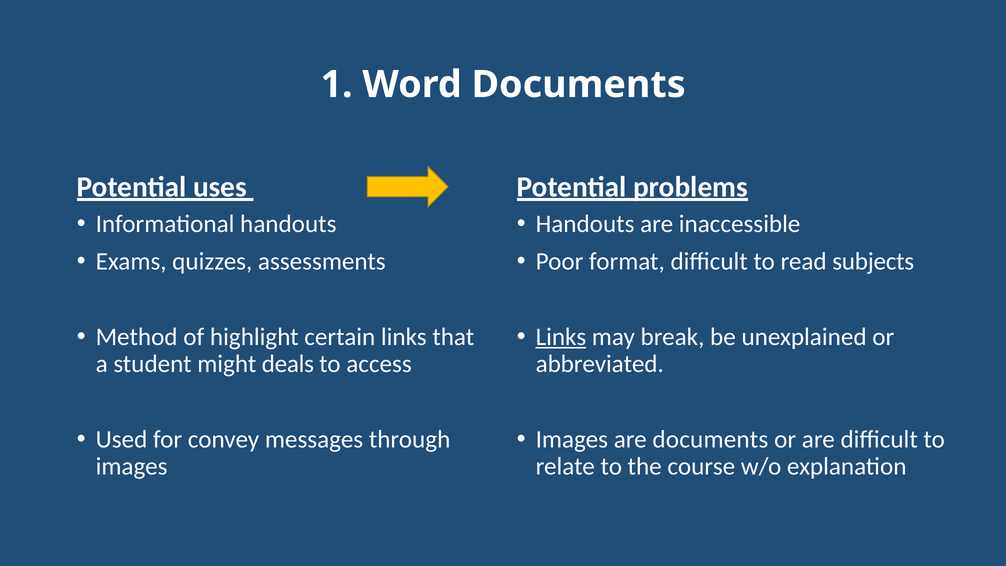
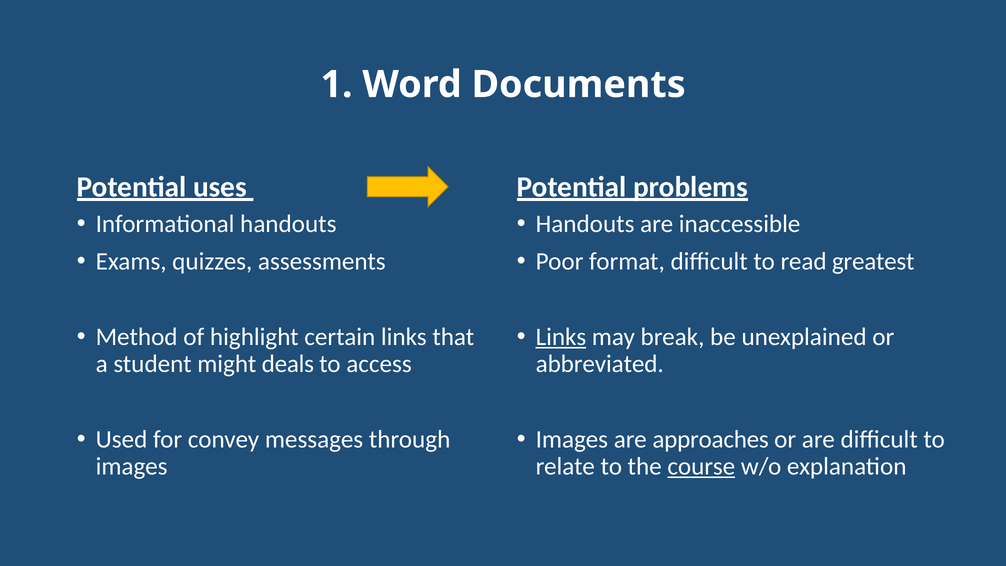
subjects: subjects -> greatest
are documents: documents -> approaches
course underline: none -> present
